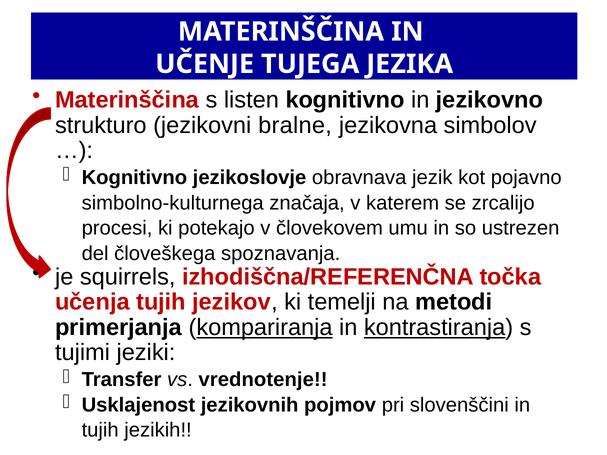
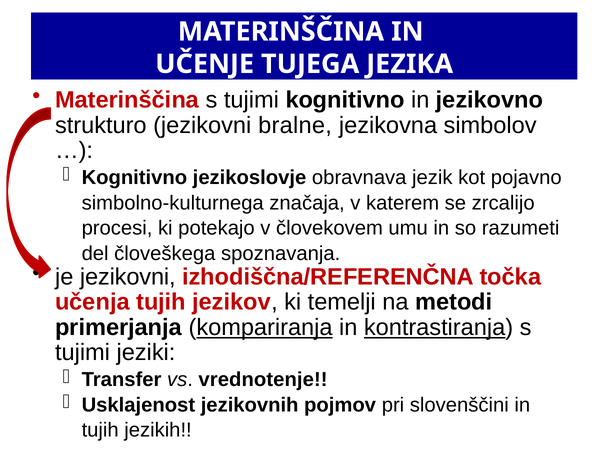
Materinščina s listen: listen -> tujimi
ustrezen: ustrezen -> razumeti
je squirrels: squirrels -> jezikovni
